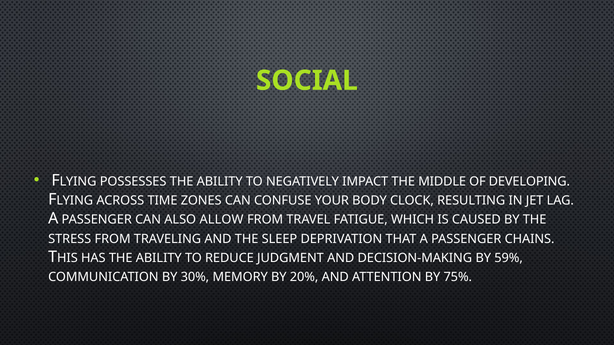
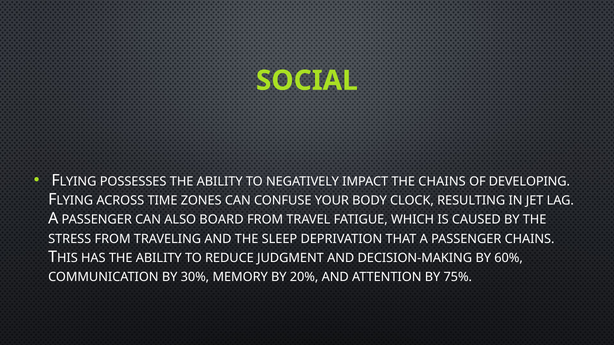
THE MIDDLE: MIDDLE -> CHAINS
ALLOW: ALLOW -> BOARD
59%: 59% -> 60%
